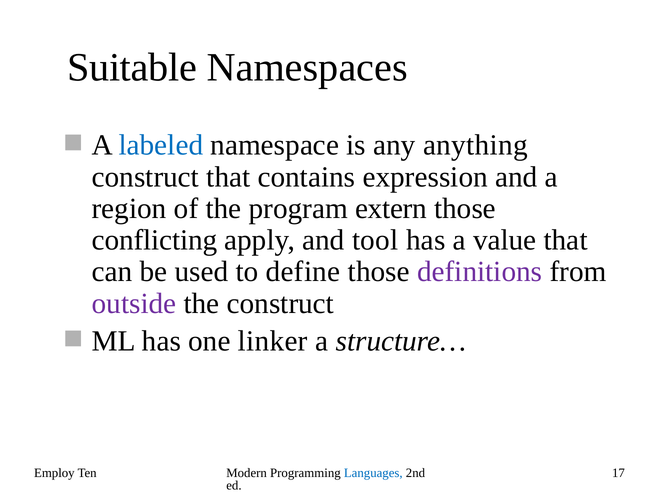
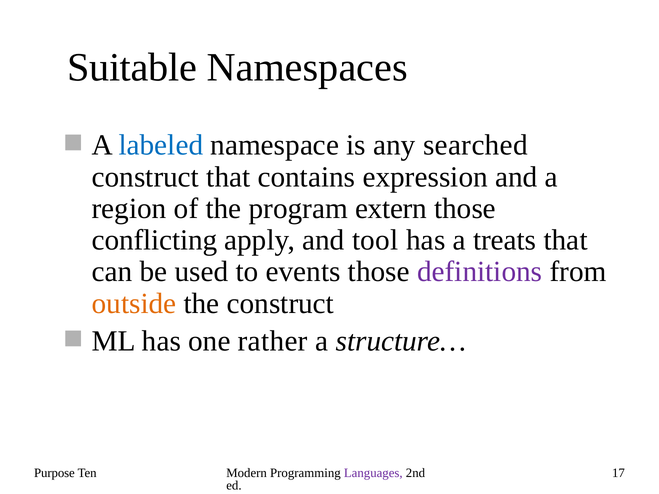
anything: anything -> searched
value: value -> treats
define: define -> events
outside colour: purple -> orange
linker: linker -> rather
Employ: Employ -> Purpose
Languages colour: blue -> purple
